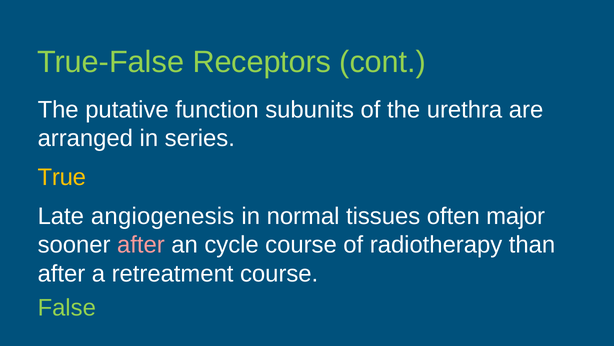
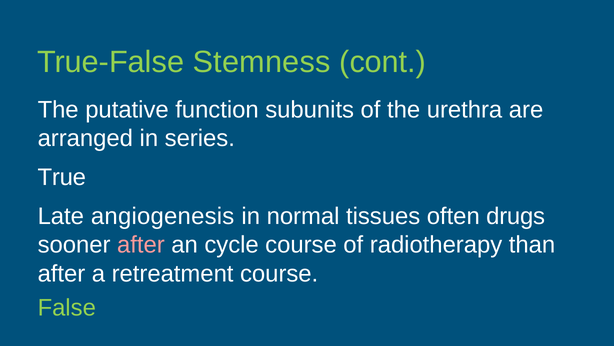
Receptors: Receptors -> Stemness
True colour: yellow -> white
major: major -> drugs
